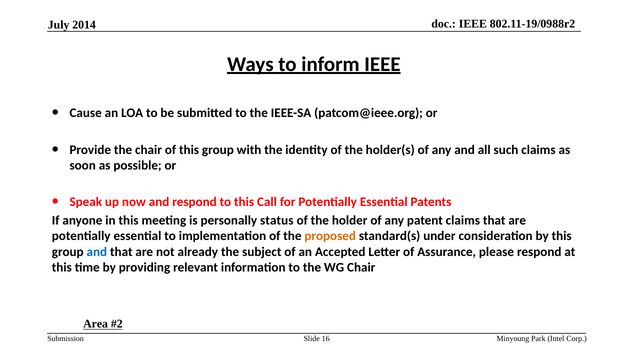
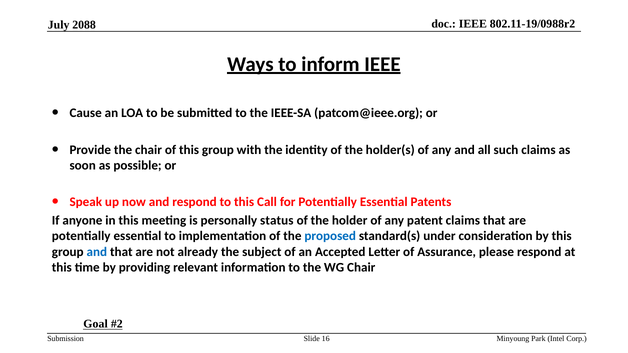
2014: 2014 -> 2088
proposed colour: orange -> blue
Area: Area -> Goal
